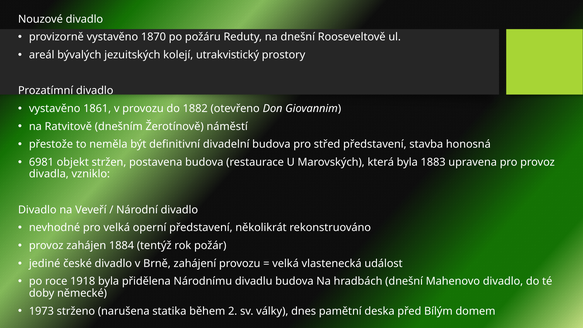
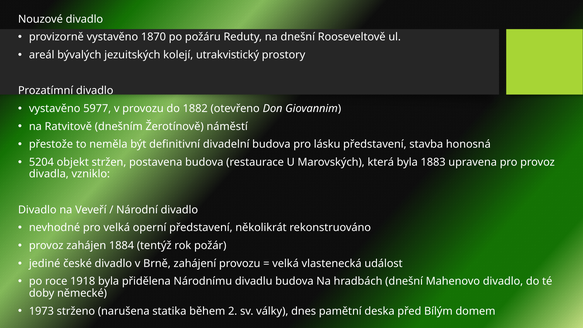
1861: 1861 -> 5977
střed: střed -> lásku
6981: 6981 -> 5204
